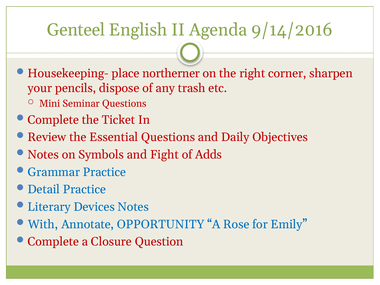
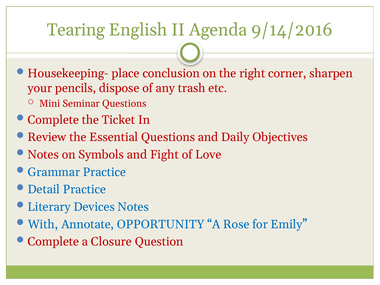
Genteel: Genteel -> Tearing
northerner: northerner -> conclusion
Adds: Adds -> Love
